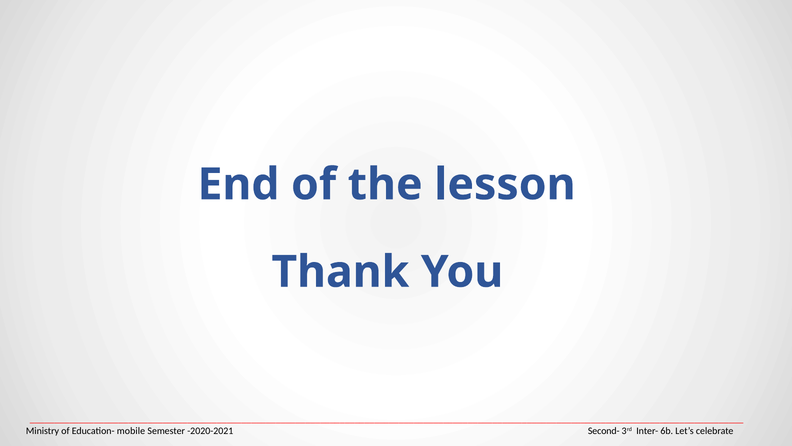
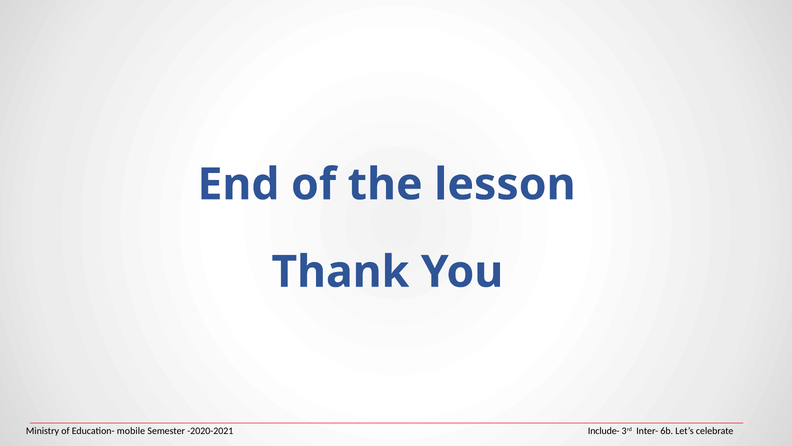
Second-: Second- -> Include-
